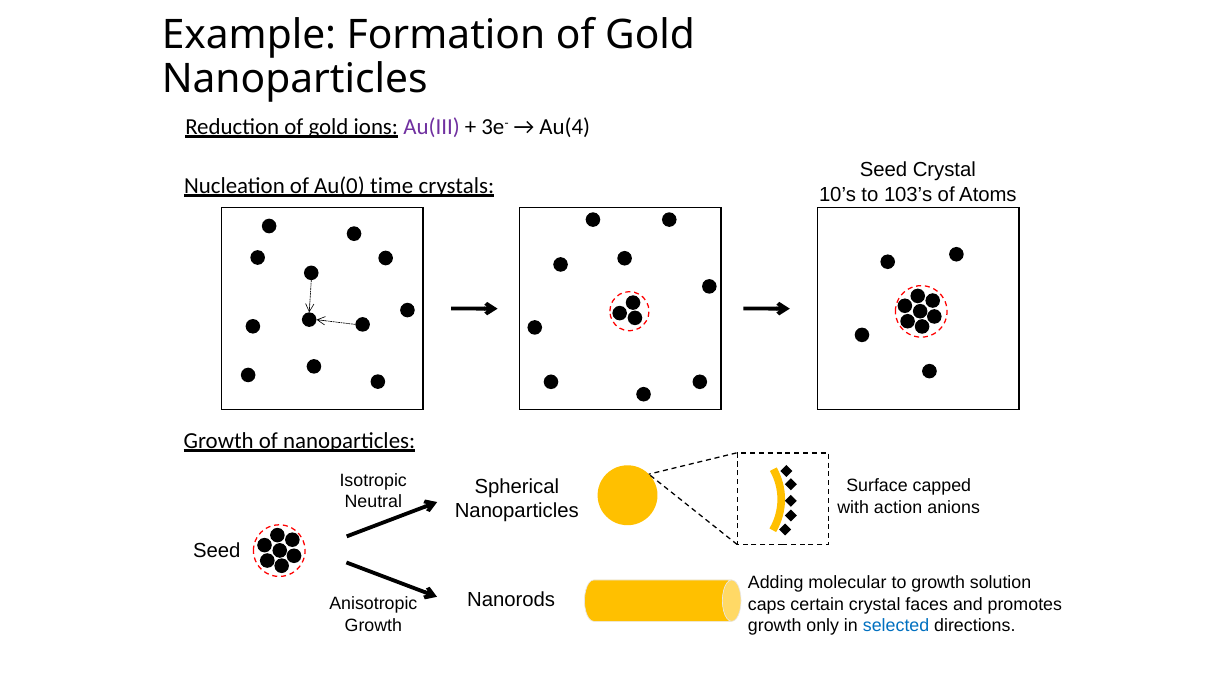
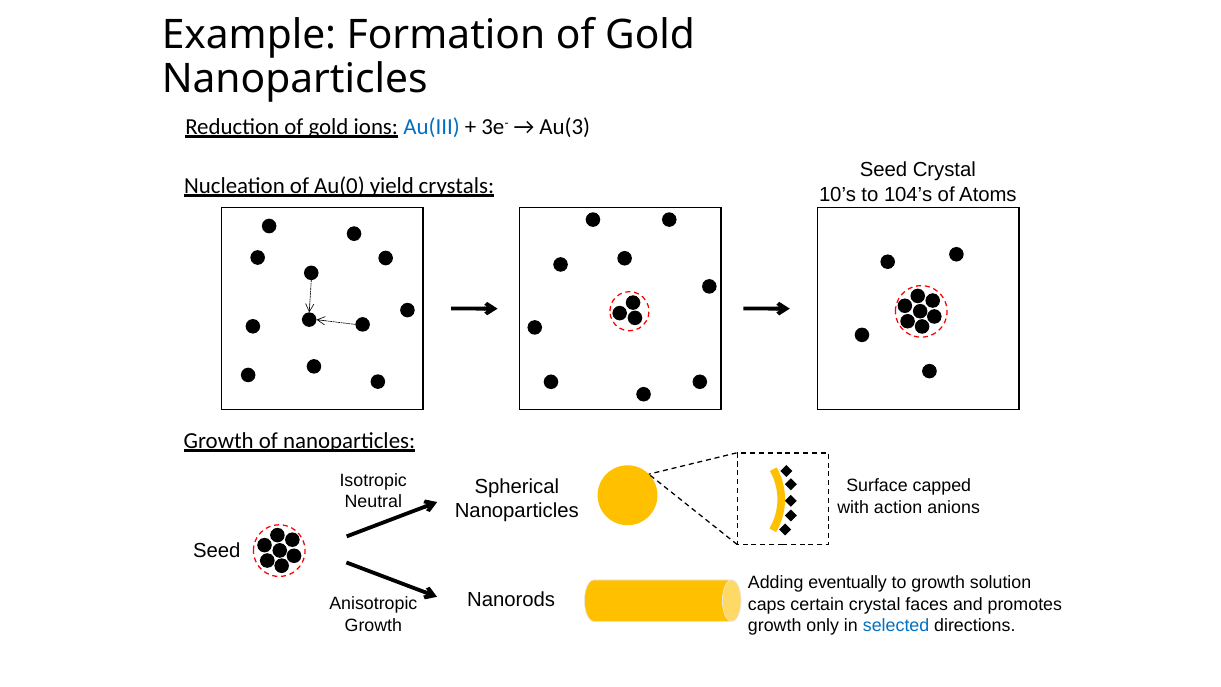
Au(III colour: purple -> blue
Au(4: Au(4 -> Au(3
time: time -> yield
103’s: 103’s -> 104’s
molecular: molecular -> eventually
